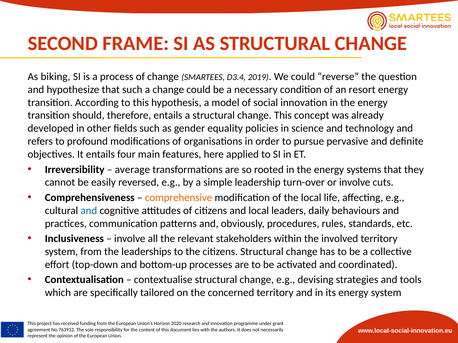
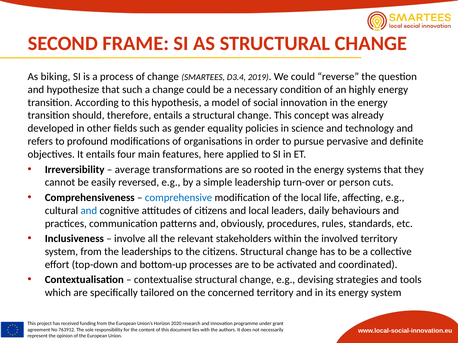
resort: resort -> highly
or involve: involve -> person
comprehensive colour: orange -> blue
